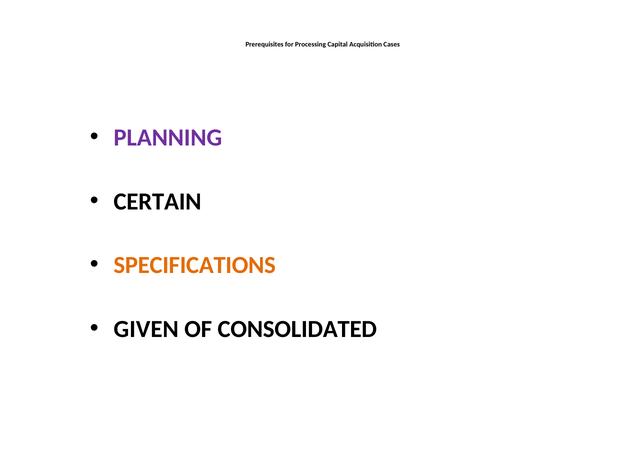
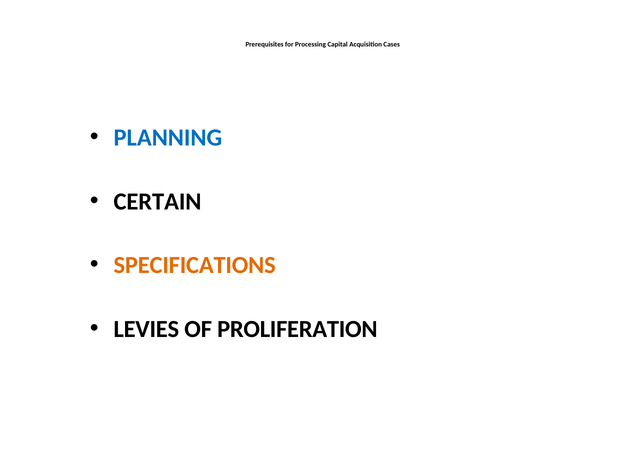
PLANNING colour: purple -> blue
GIVEN: GIVEN -> LEVIES
CONSOLIDATED: CONSOLIDATED -> PROLIFERATION
